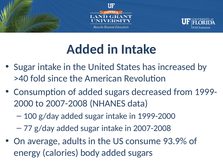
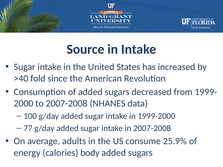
Added at (85, 49): Added -> Source
93.9%: 93.9% -> 25.9%
